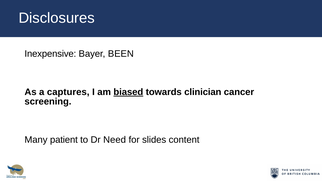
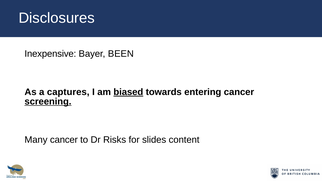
clinician: clinician -> entering
screening underline: none -> present
Many patient: patient -> cancer
Need: Need -> Risks
